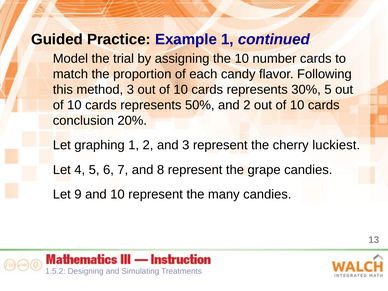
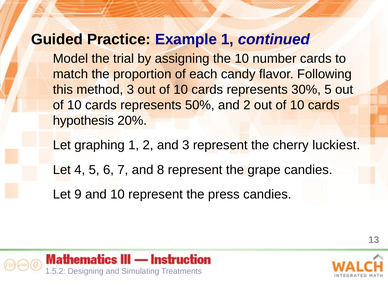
conclusion: conclusion -> hypothesis
many: many -> press
